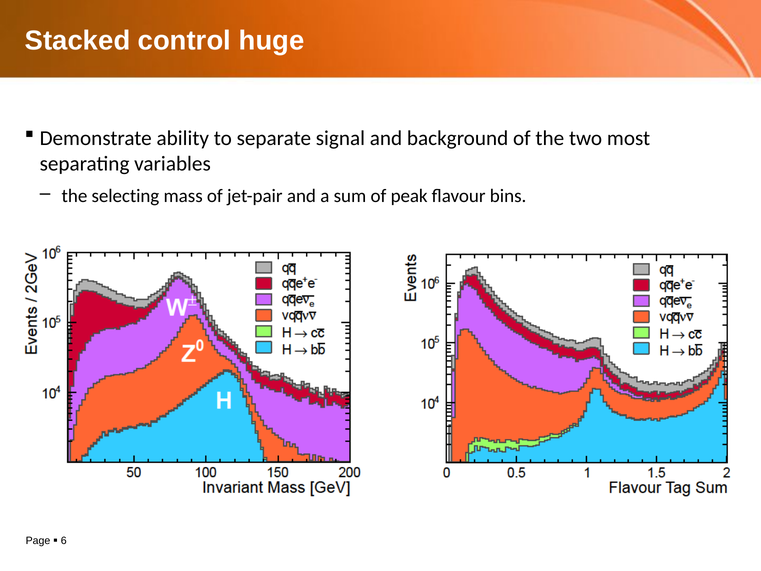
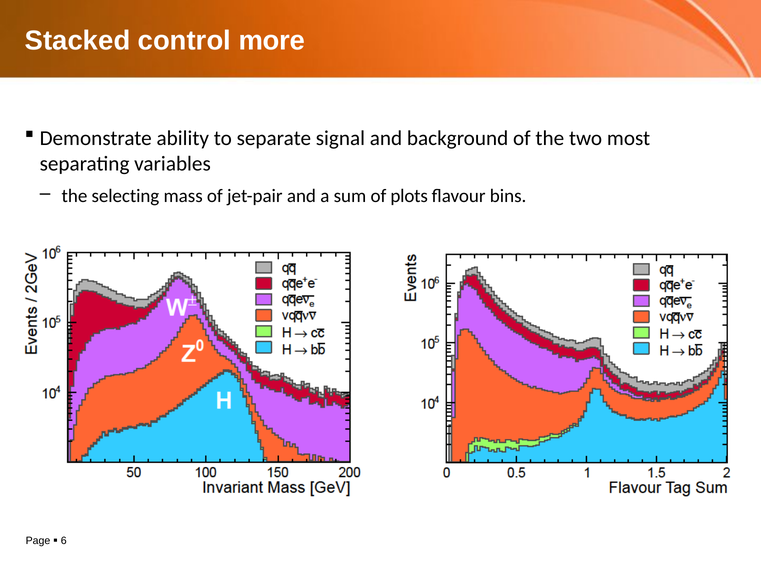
huge: huge -> more
peak: peak -> plots
